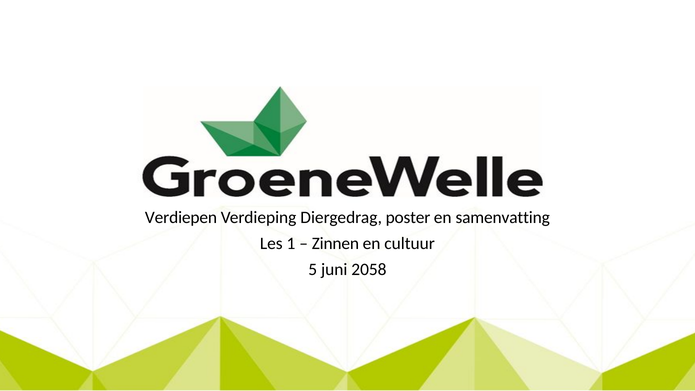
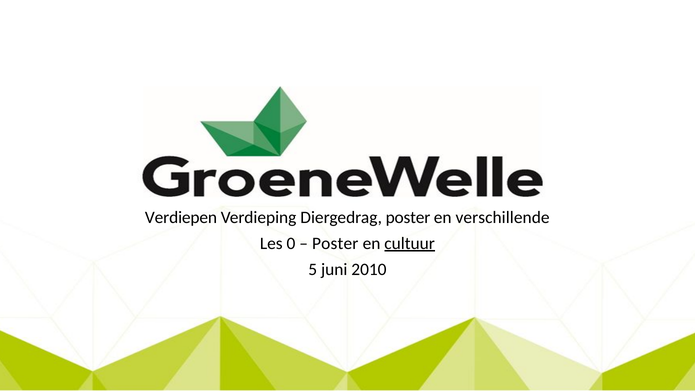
samenvatting: samenvatting -> verschillende
1: 1 -> 0
Zinnen at (335, 243): Zinnen -> Poster
cultuur underline: none -> present
2058: 2058 -> 2010
